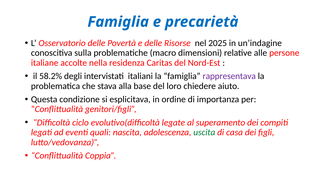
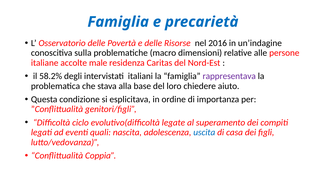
2025: 2025 -> 2016
nella: nella -> male
uscita colour: green -> blue
